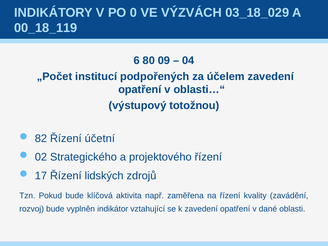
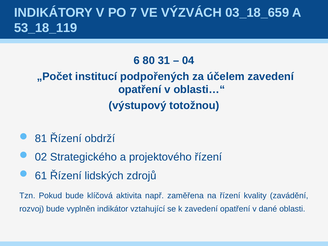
0: 0 -> 7
03_18_029: 03_18_029 -> 03_18_659
00_18_119: 00_18_119 -> 53_18_119
09: 09 -> 31
82: 82 -> 81
účetní: účetní -> obdrží
17: 17 -> 61
